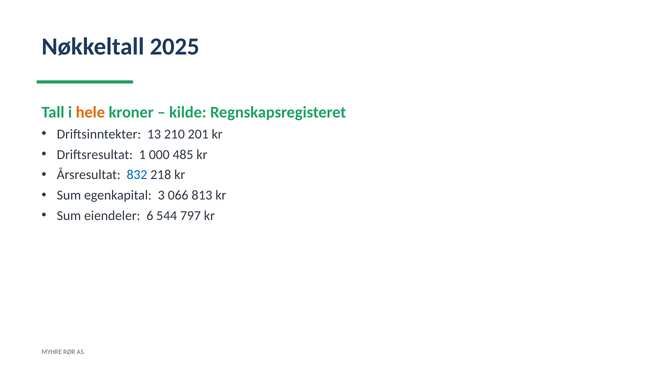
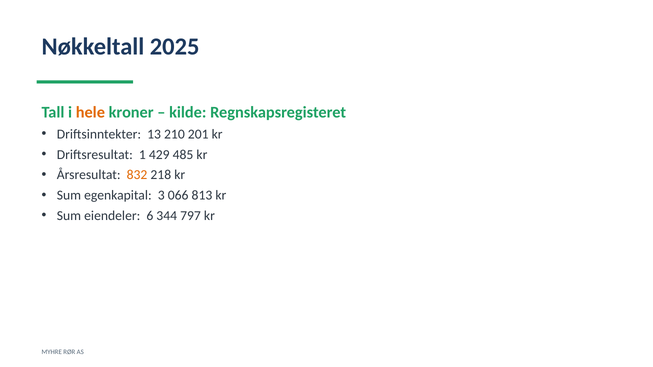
000: 000 -> 429
832 colour: blue -> orange
544: 544 -> 344
